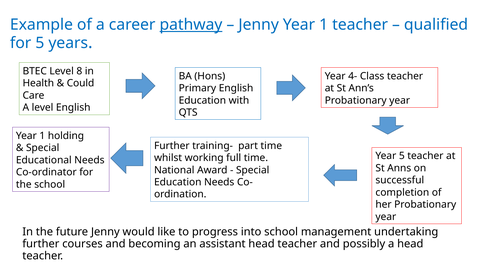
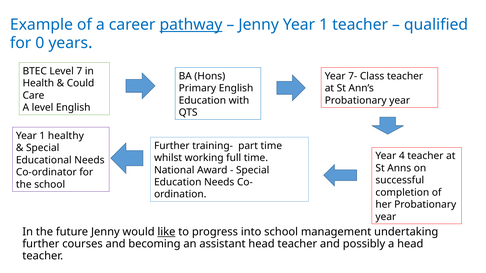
for 5: 5 -> 0
8: 8 -> 7
4-: 4- -> 7-
holding: holding -> healthy
Year 5: 5 -> 4
like underline: none -> present
